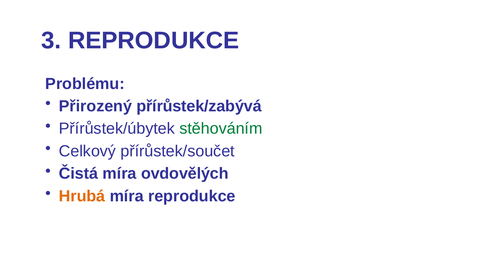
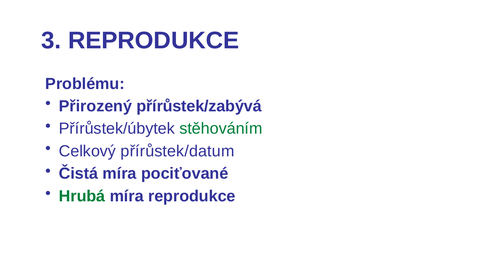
přírůstek/součet: přírůstek/součet -> přírůstek/datum
ovdovělých: ovdovělých -> pociťované
Hrubá colour: orange -> green
